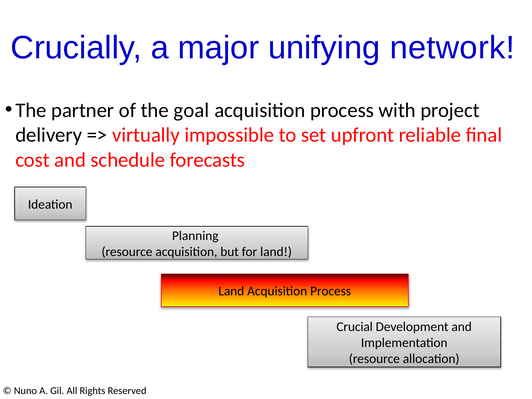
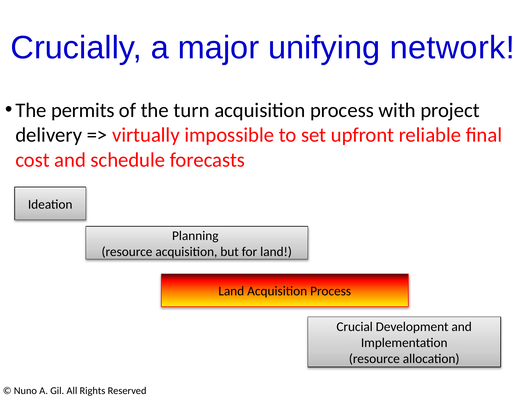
partner: partner -> permits
goal: goal -> turn
